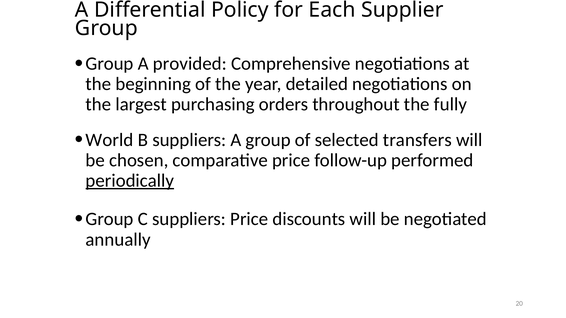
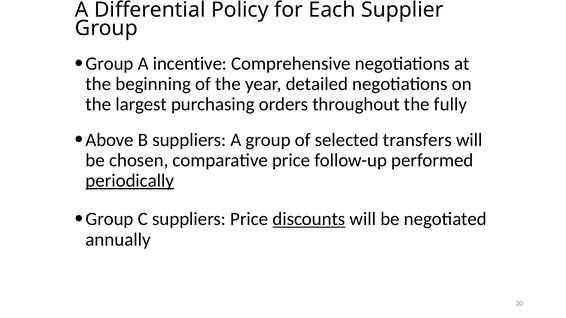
provided: provided -> incentive
World: World -> Above
discounts underline: none -> present
